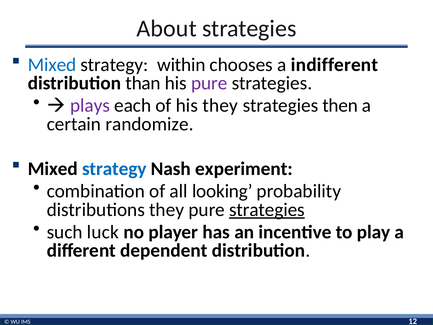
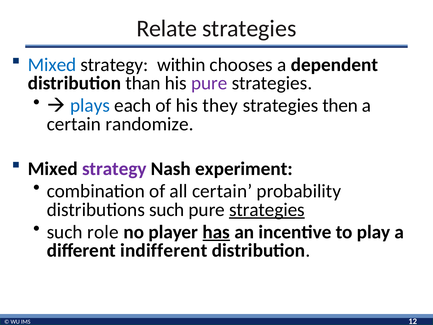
About: About -> Relate
indifferent: indifferent -> dependent
plays colour: purple -> blue
strategy at (114, 169) colour: blue -> purple
all looking: looking -> certain
distributions they: they -> such
luck: luck -> role
has underline: none -> present
dependent: dependent -> indifferent
